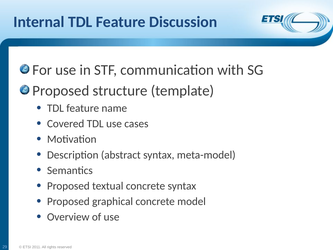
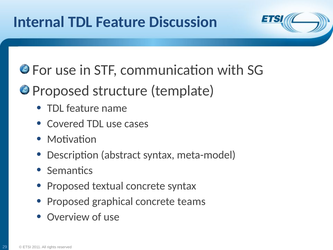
model: model -> teams
